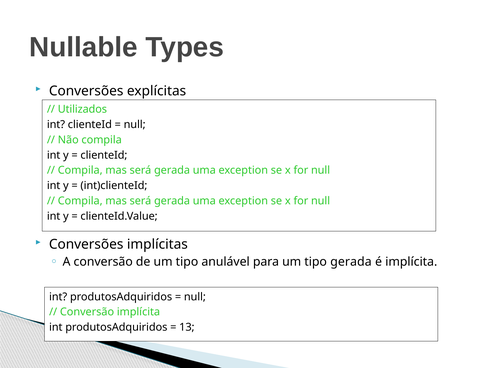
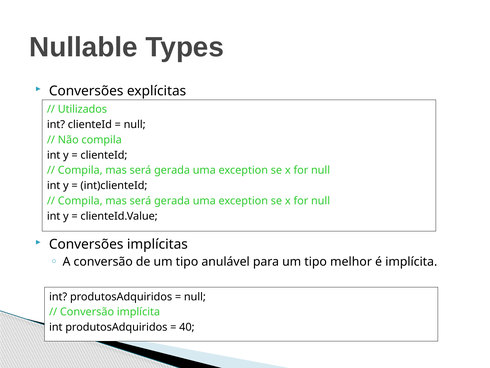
tipo gerada: gerada -> melhor
13: 13 -> 40
